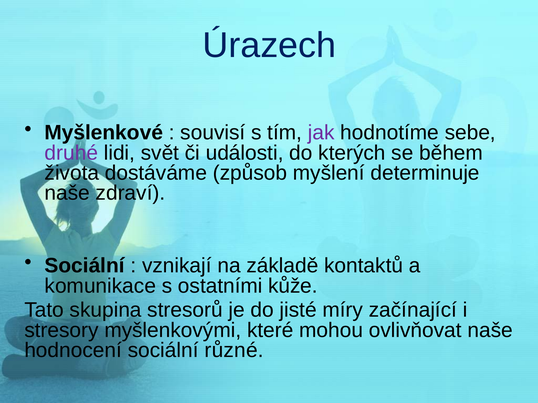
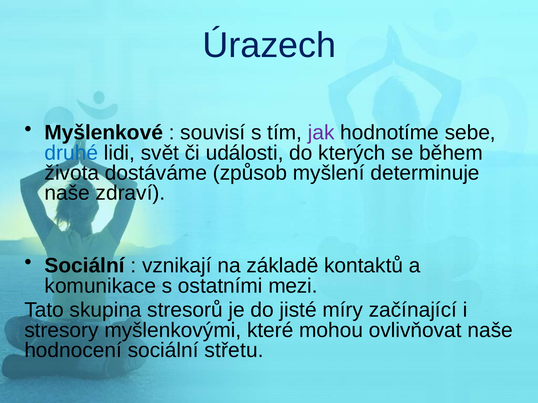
druhé colour: purple -> blue
kůže: kůže -> mezi
různé: různé -> střetu
